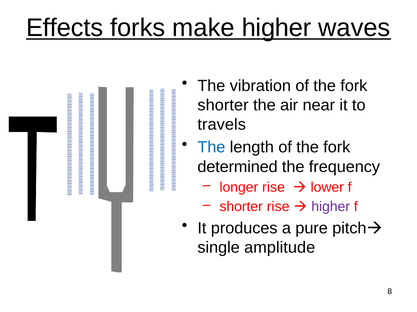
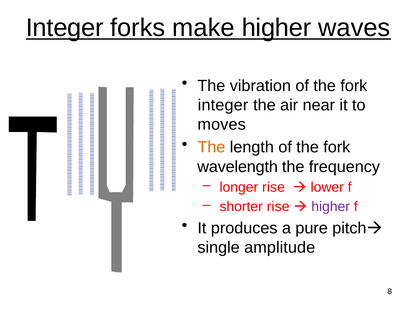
Effects at (65, 28): Effects -> Integer
shorter at (223, 105): shorter -> integer
travels: travels -> moves
The at (211, 148) colour: blue -> orange
determined: determined -> wavelength
